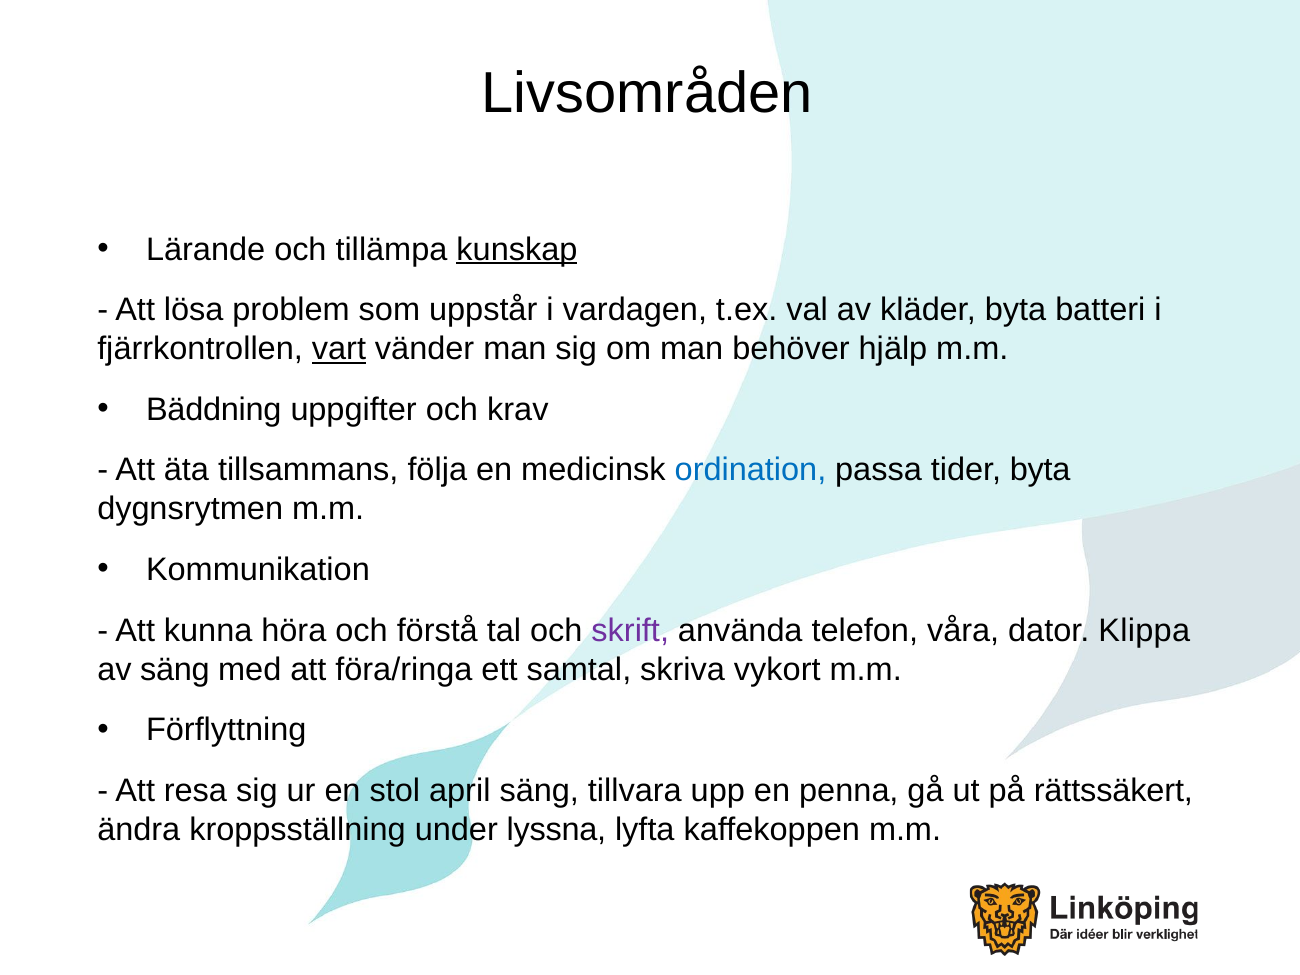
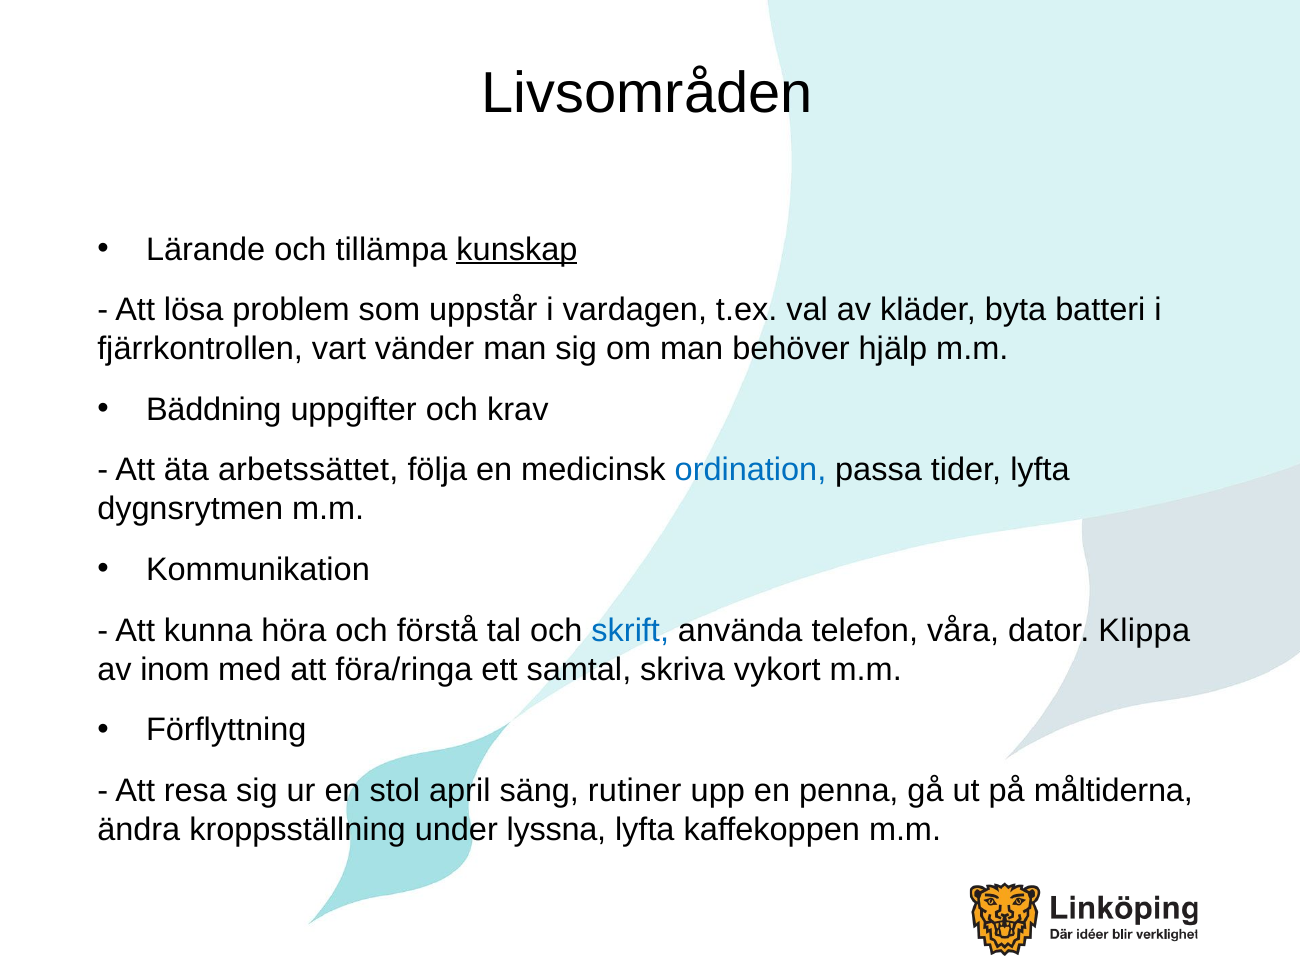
vart underline: present -> none
tillsammans: tillsammans -> arbetssättet
tider byta: byta -> lyfta
skrift colour: purple -> blue
av säng: säng -> inom
tillvara: tillvara -> rutiner
rättssäkert: rättssäkert -> måltiderna
